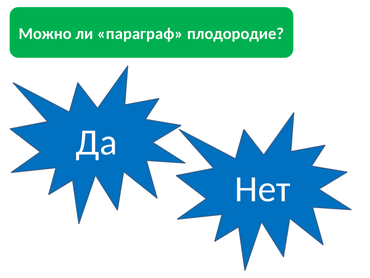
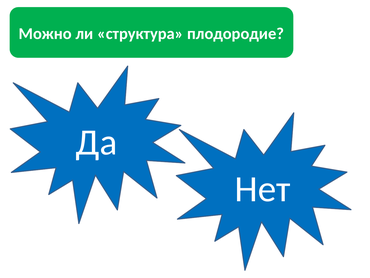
параграф: параграф -> структура
